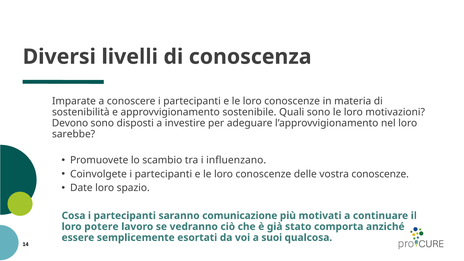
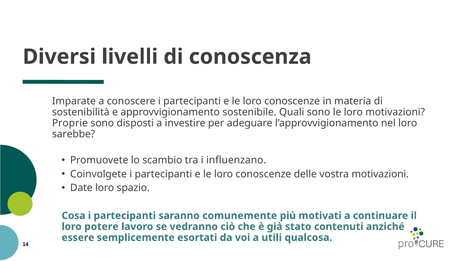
Devono: Devono -> Proprie
vostra conoscenze: conoscenze -> motivazioni
comunicazione: comunicazione -> comunemente
comporta: comporta -> contenuti
suoi: suoi -> utili
